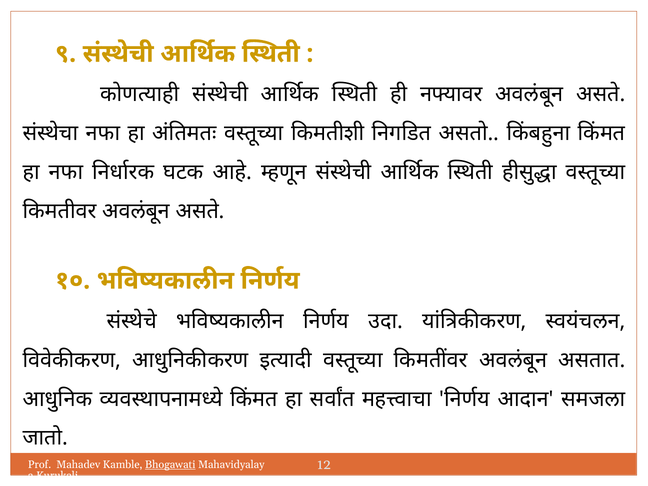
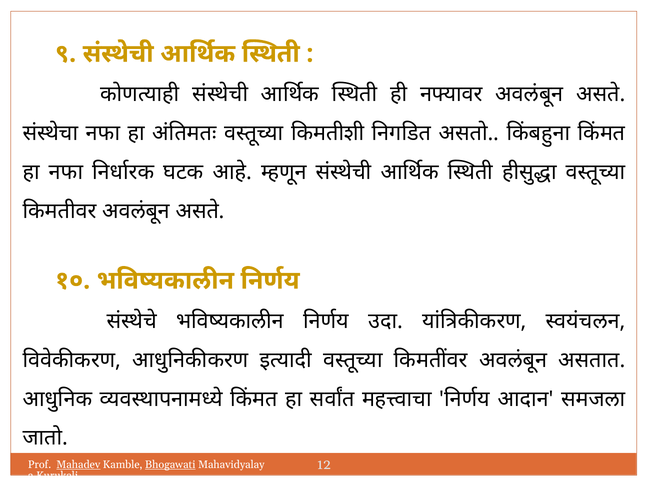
Mahadev underline: none -> present
